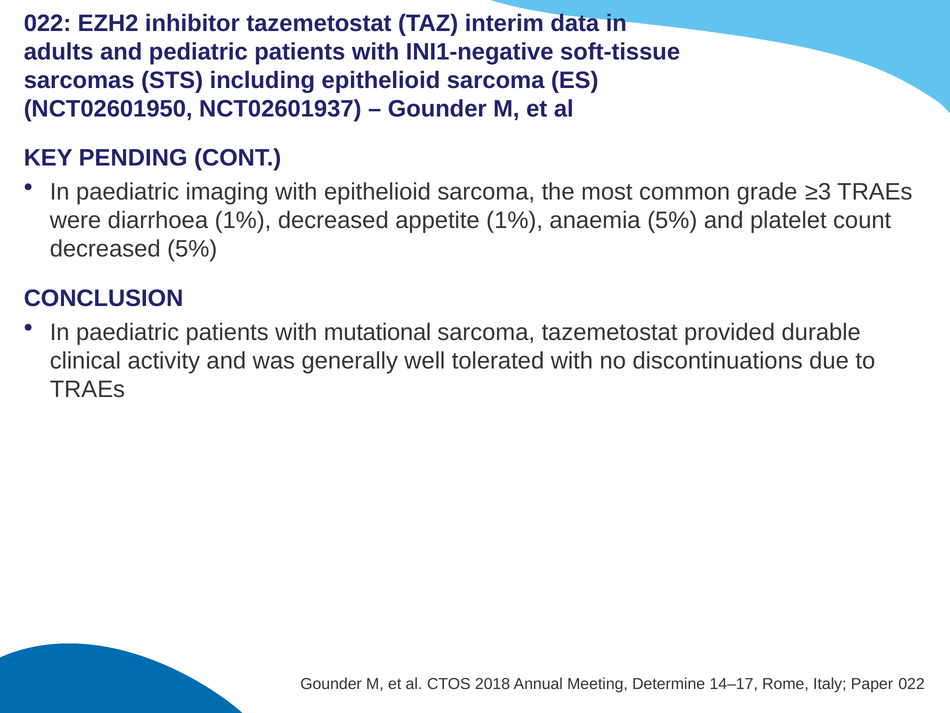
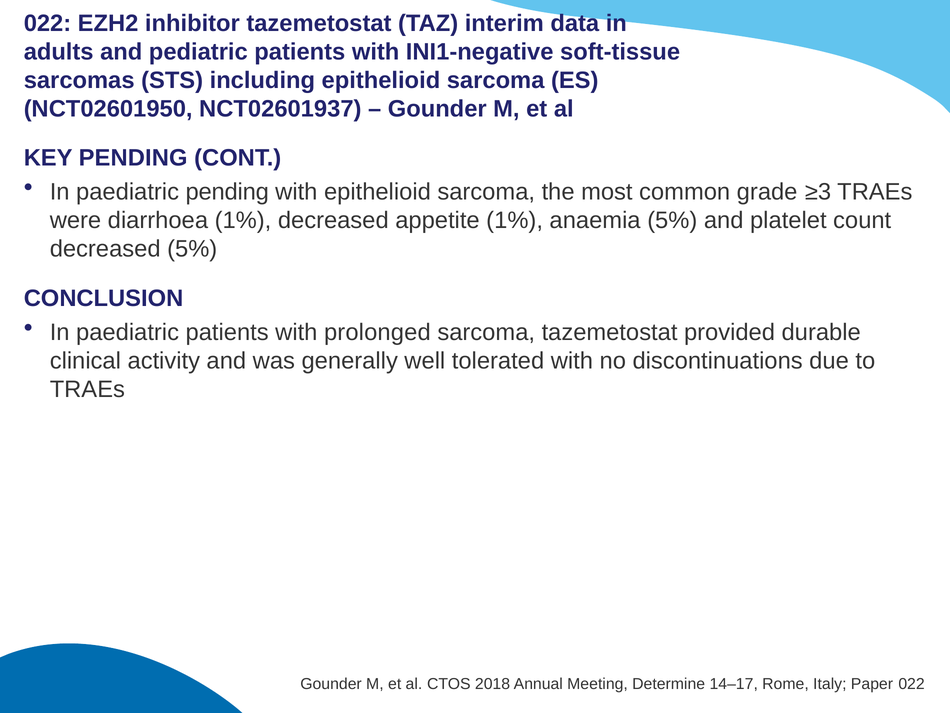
paediatric imaging: imaging -> pending
mutational: mutational -> prolonged
